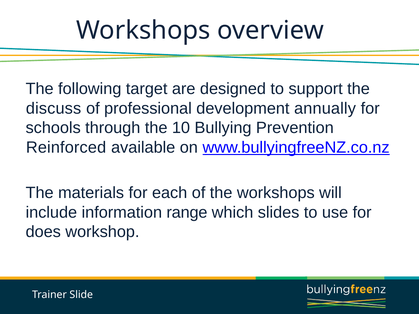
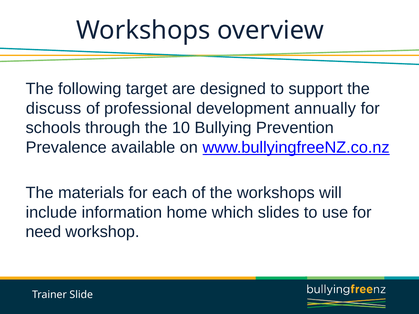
Reinforced: Reinforced -> Prevalence
range: range -> home
does: does -> need
